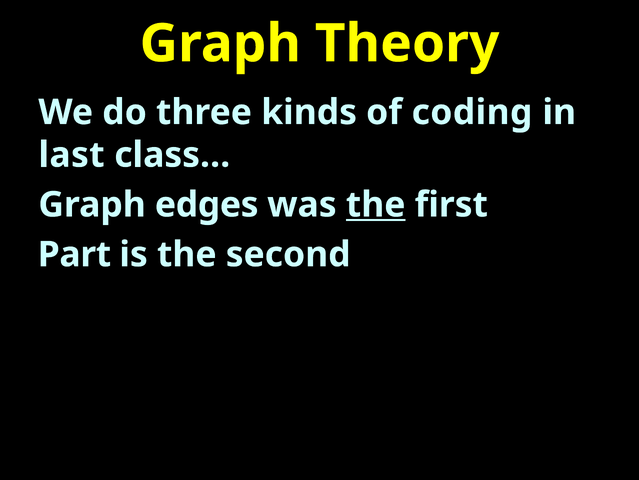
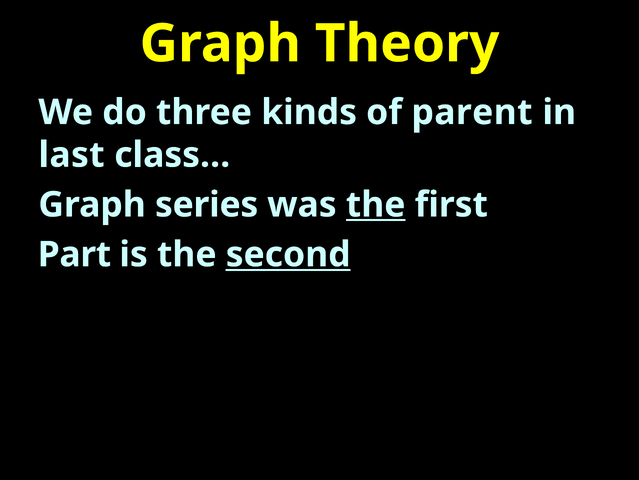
coding: coding -> parent
edges: edges -> series
second underline: none -> present
